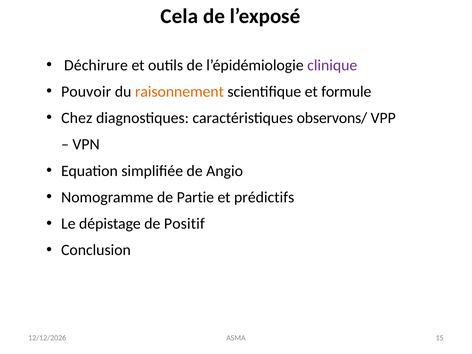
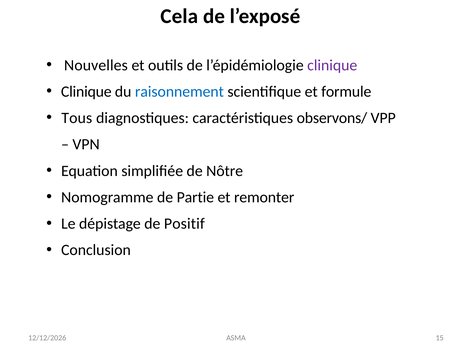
Déchirure: Déchirure -> Nouvelles
Pouvoir at (86, 92): Pouvoir -> Clinique
raisonnement colour: orange -> blue
Chez: Chez -> Tous
Angio: Angio -> Nôtre
prédictifs: prédictifs -> remonter
